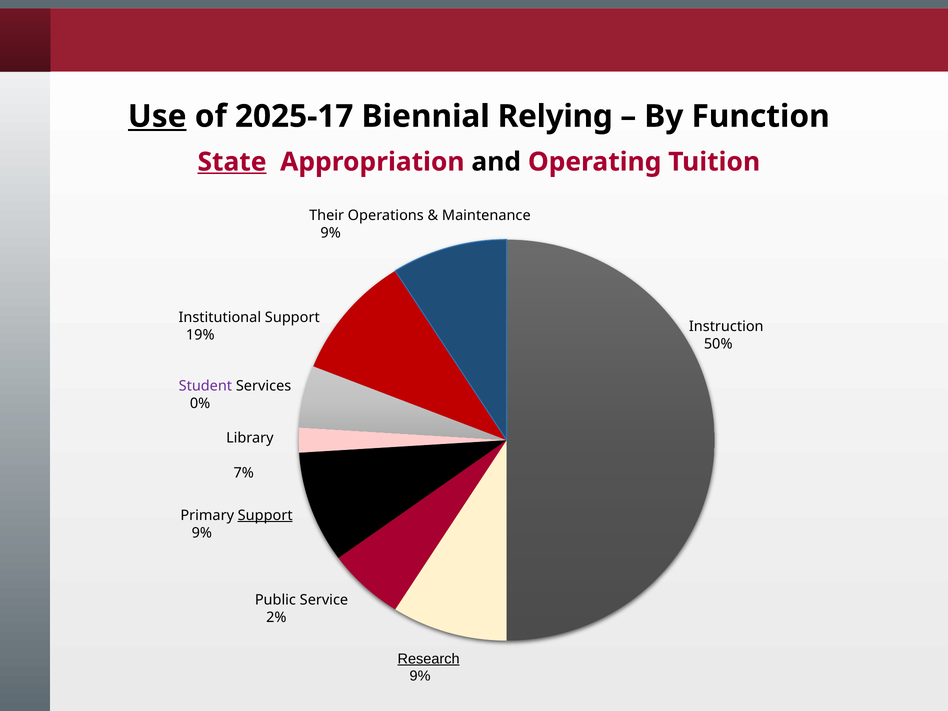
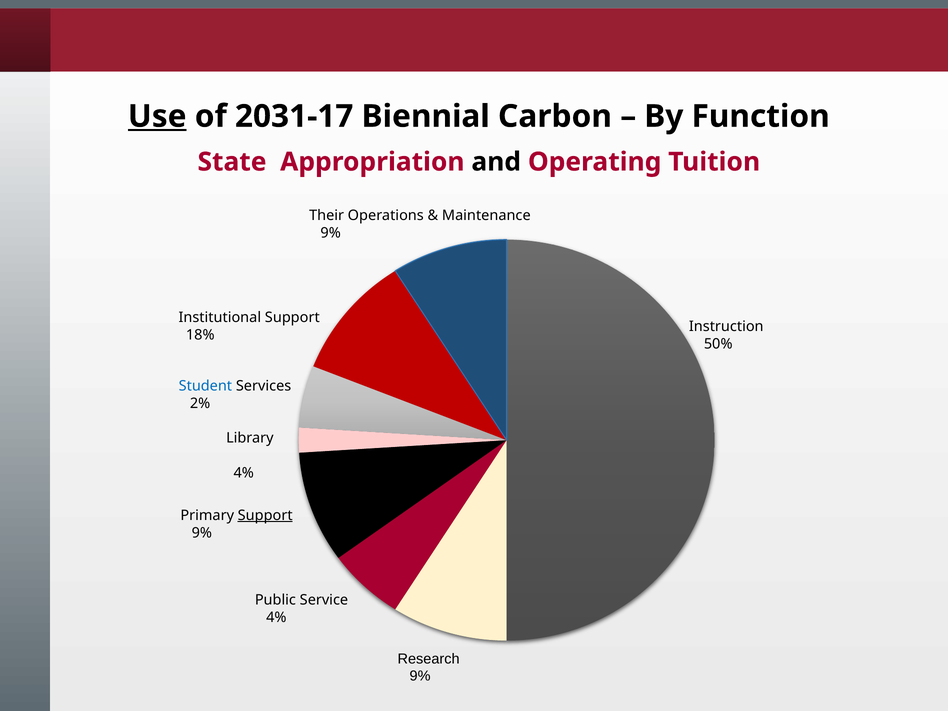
2025-17: 2025-17 -> 2031-17
Relying: Relying -> Carbon
State underline: present -> none
19%: 19% -> 18%
Student colour: purple -> blue
0%: 0% -> 2%
7% at (244, 473): 7% -> 4%
2% at (276, 617): 2% -> 4%
Research underline: present -> none
